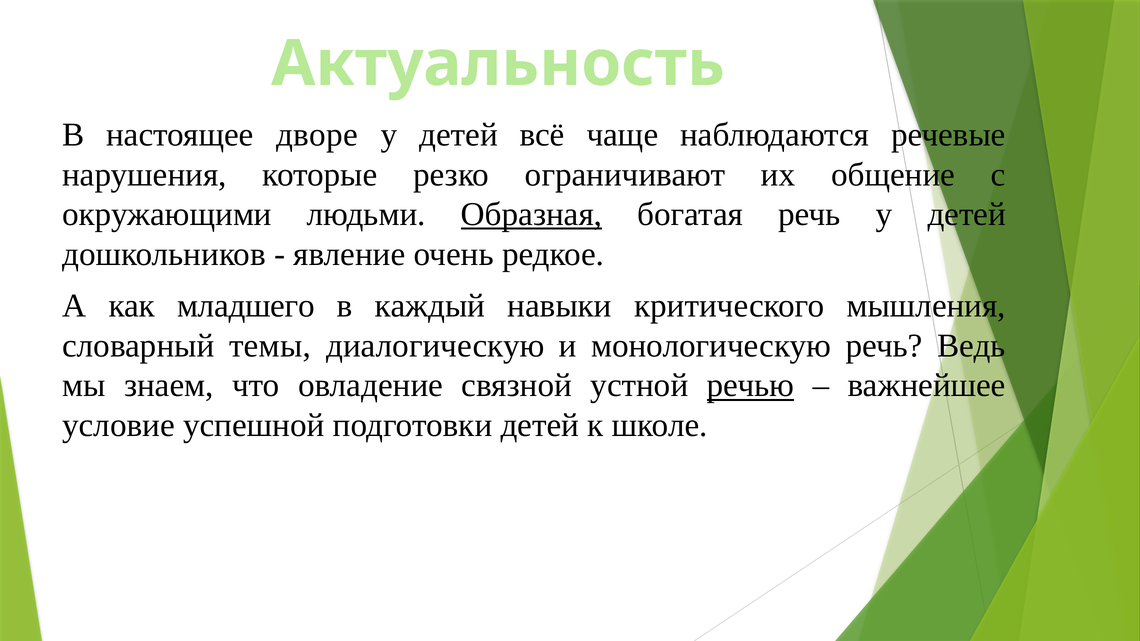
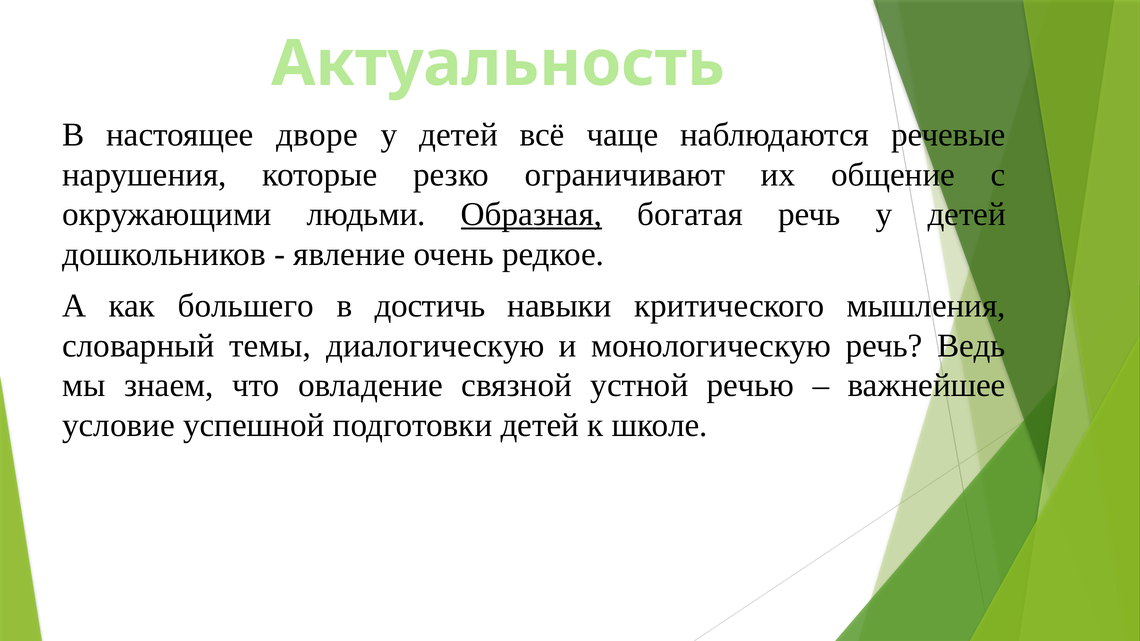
младшего: младшего -> большего
каждый: каждый -> достичь
речью underline: present -> none
